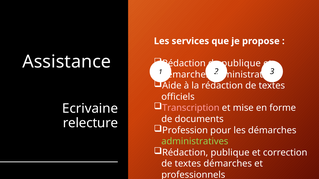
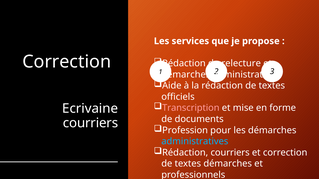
Assistance at (67, 62): Assistance -> Correction
de publique: publique -> relecture
relecture at (91, 123): relecture -> courriers
administratives colour: light green -> light blue
Rédaction publique: publique -> courriers
